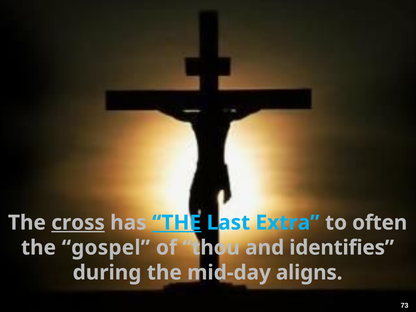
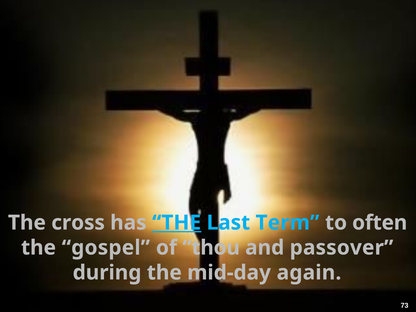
cross underline: present -> none
Extra: Extra -> Term
identifies: identifies -> passover
aligns: aligns -> again
